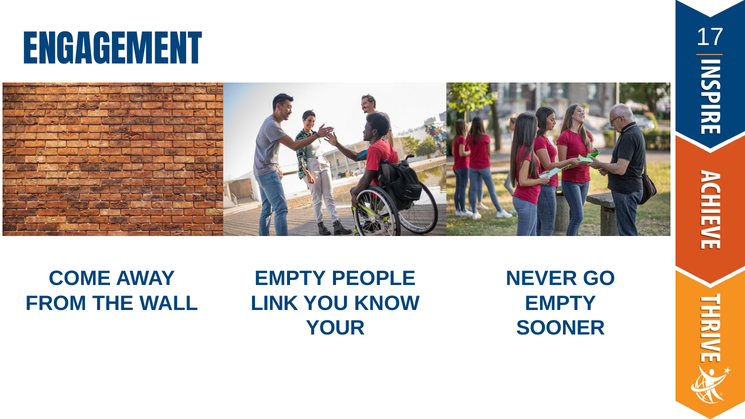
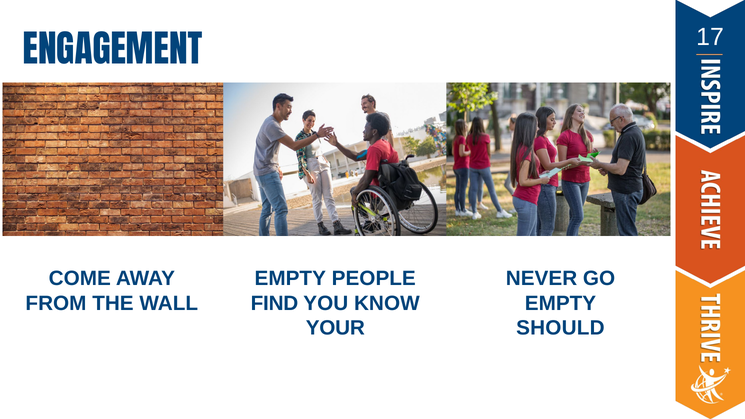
LINK: LINK -> FIND
SOONER: SOONER -> SHOULD
